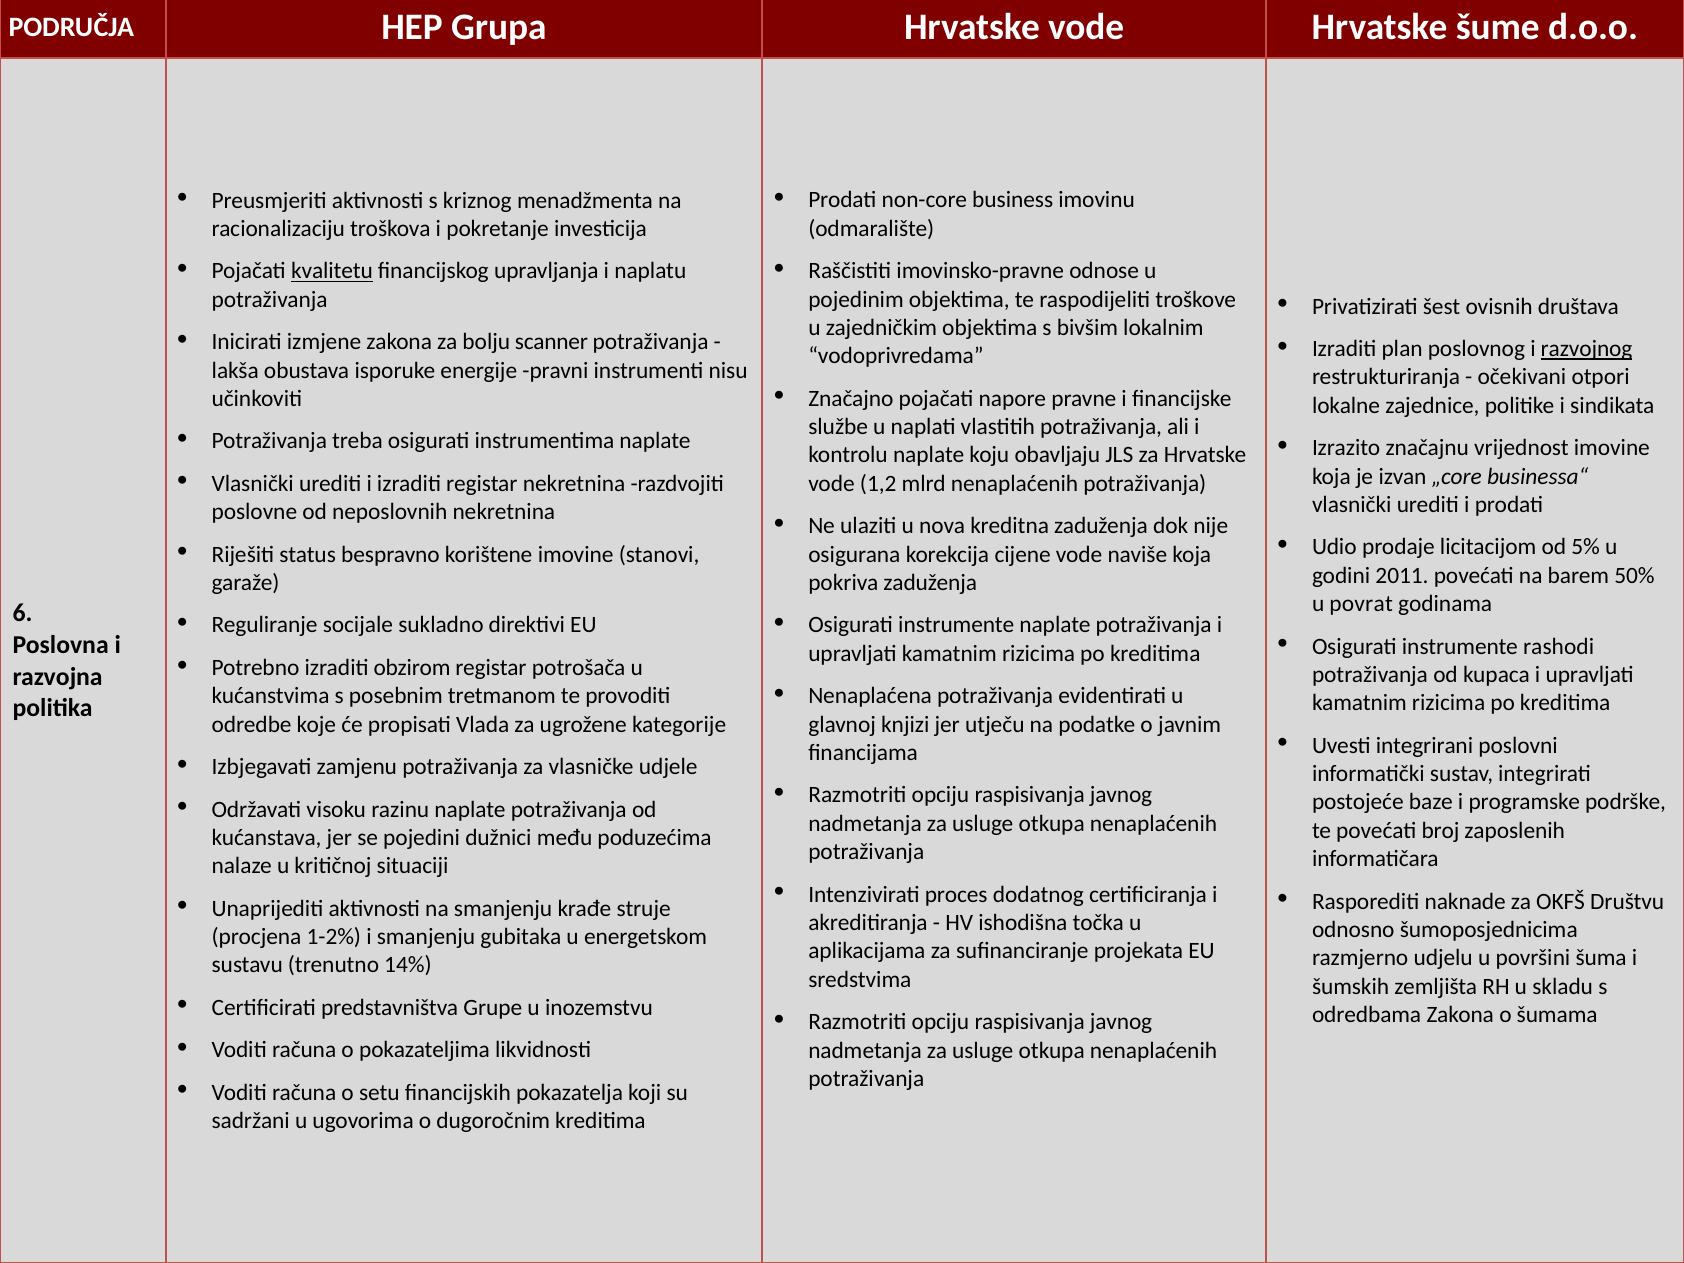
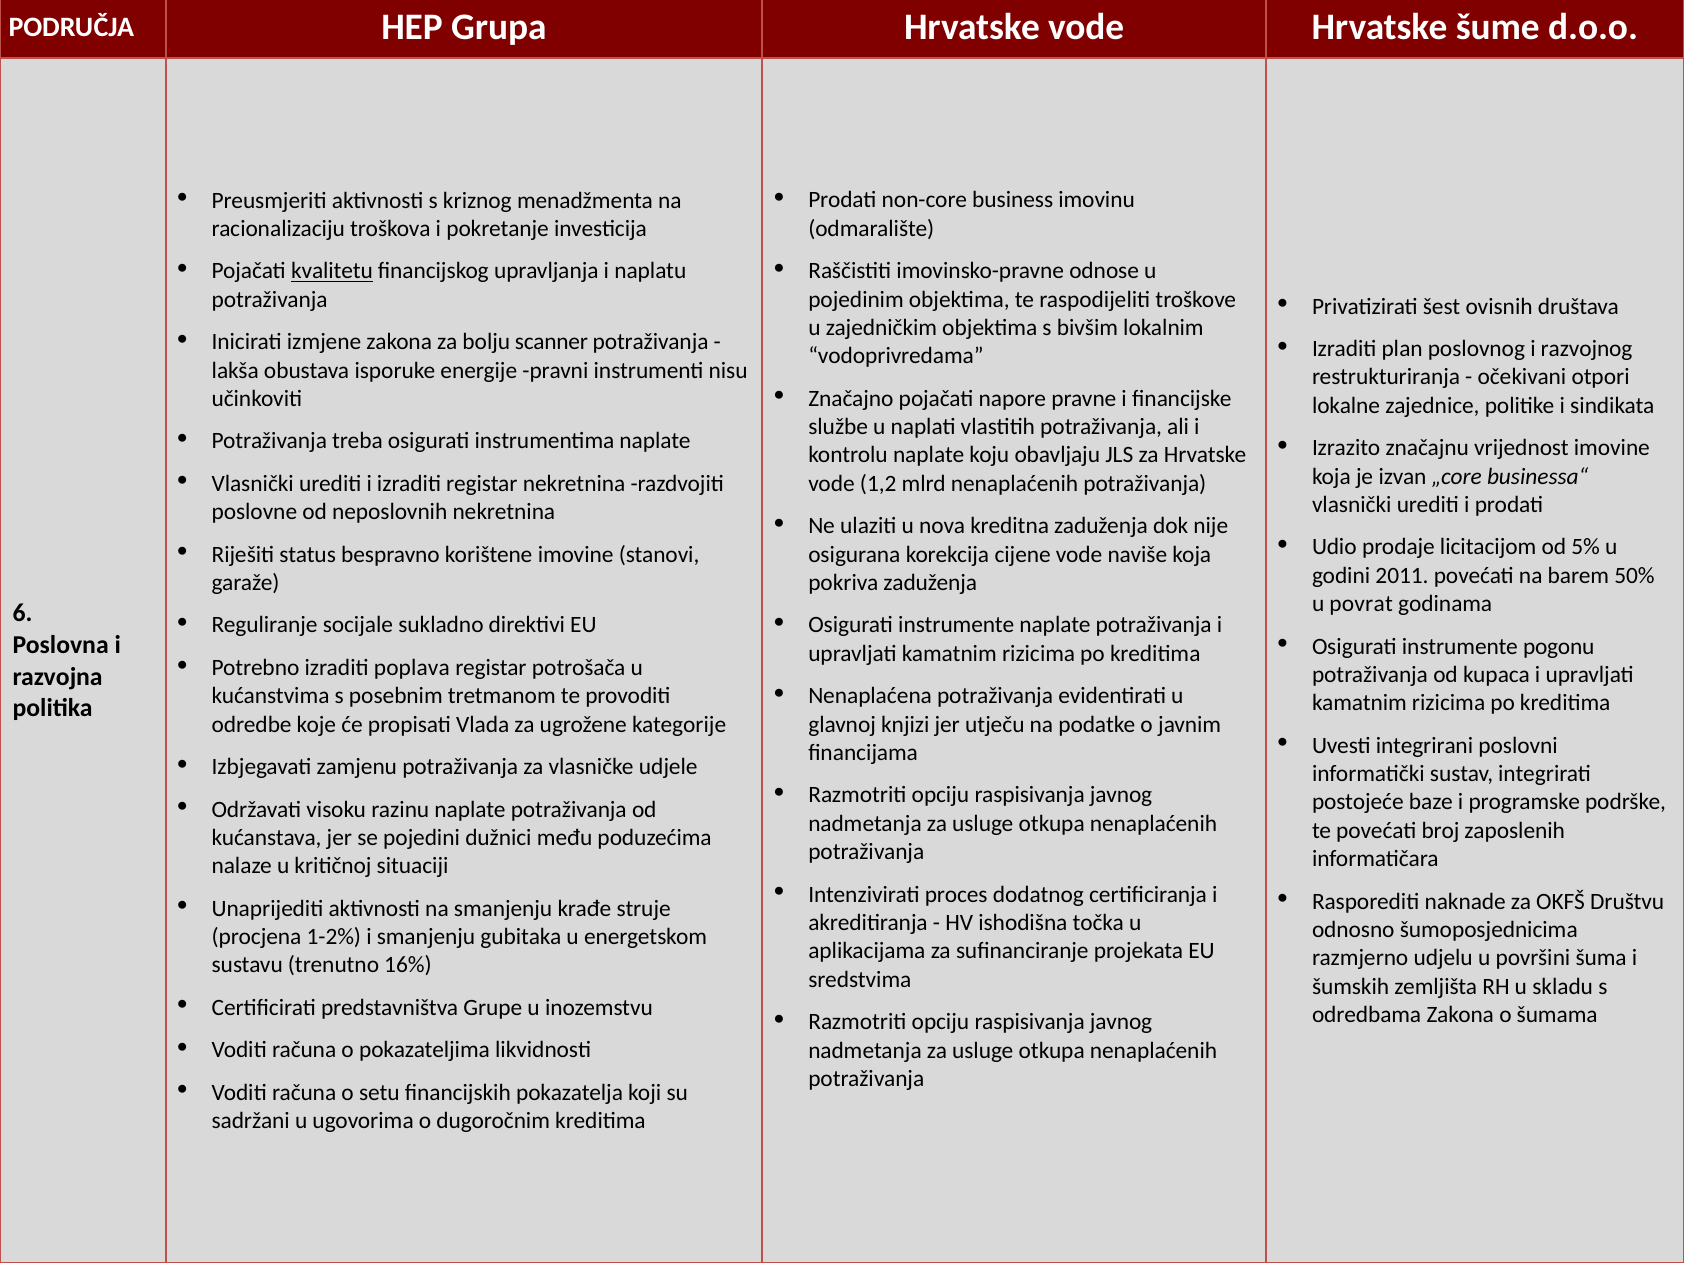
razvojnog underline: present -> none
rashodi: rashodi -> pogonu
obzirom: obzirom -> poplava
14%: 14% -> 16%
